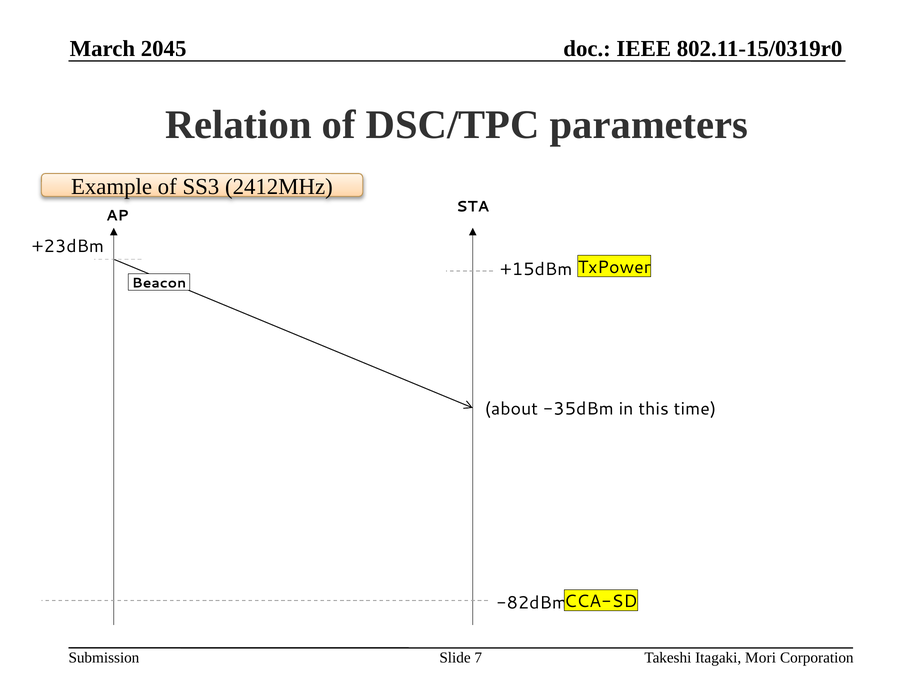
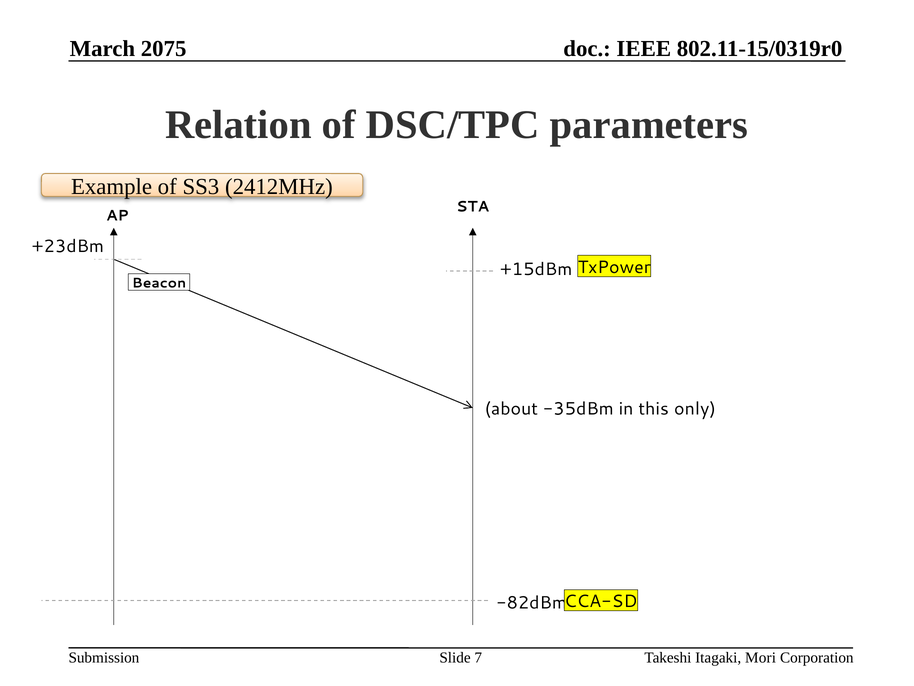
2045: 2045 -> 2075
time: time -> only
